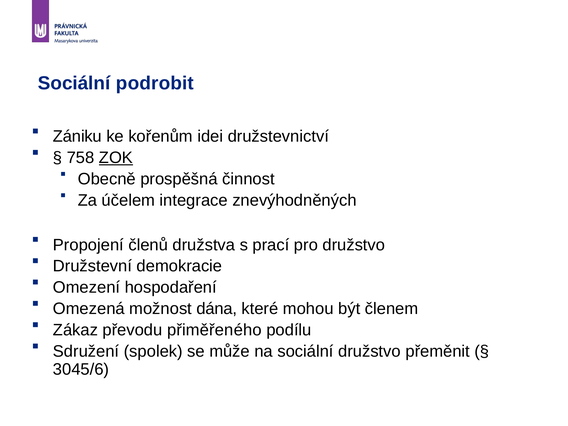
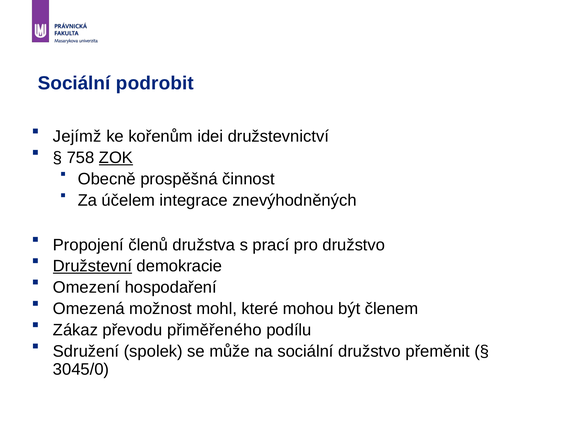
Zániku: Zániku -> Jejímž
Družstevní underline: none -> present
dána: dána -> mohl
3045/6: 3045/6 -> 3045/0
